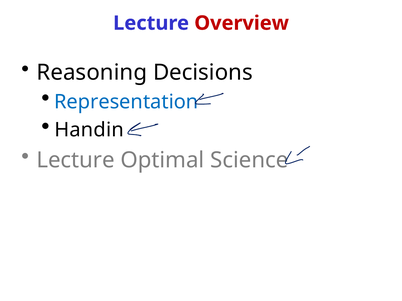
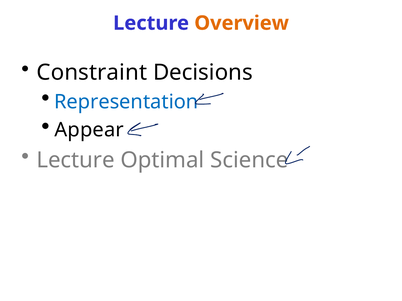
Overview colour: red -> orange
Reasoning: Reasoning -> Constraint
Handin: Handin -> Appear
